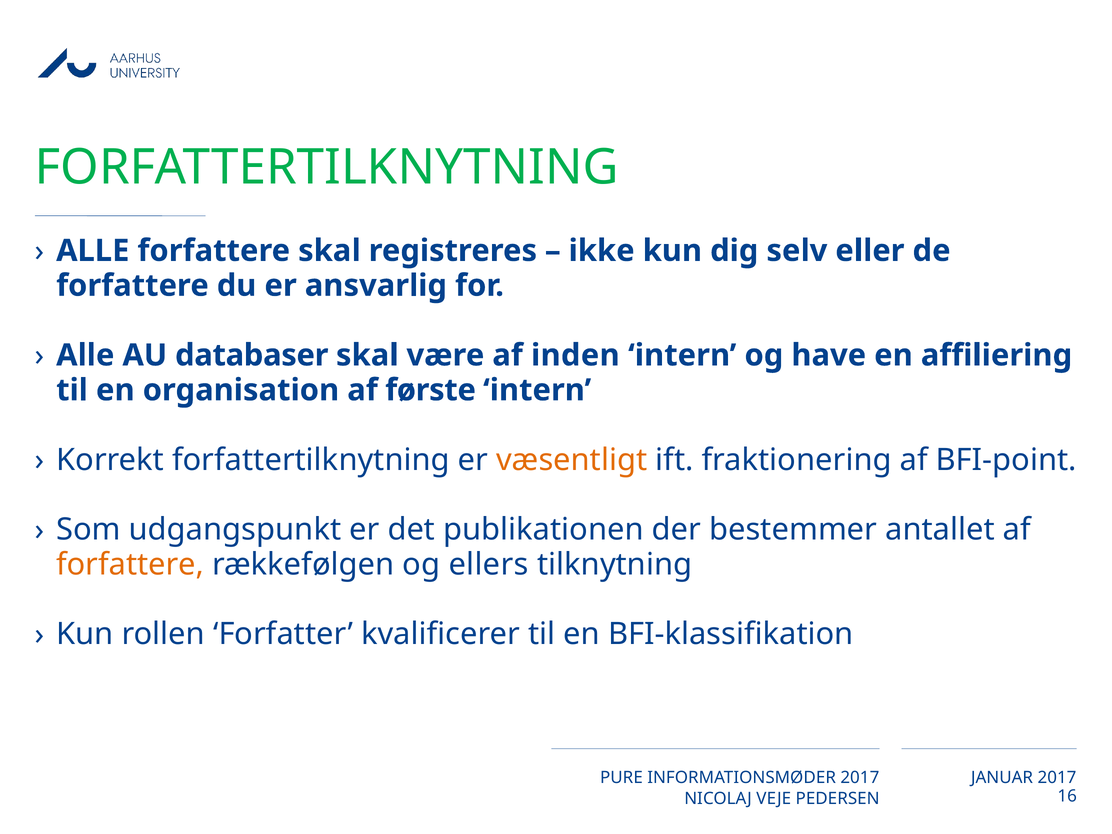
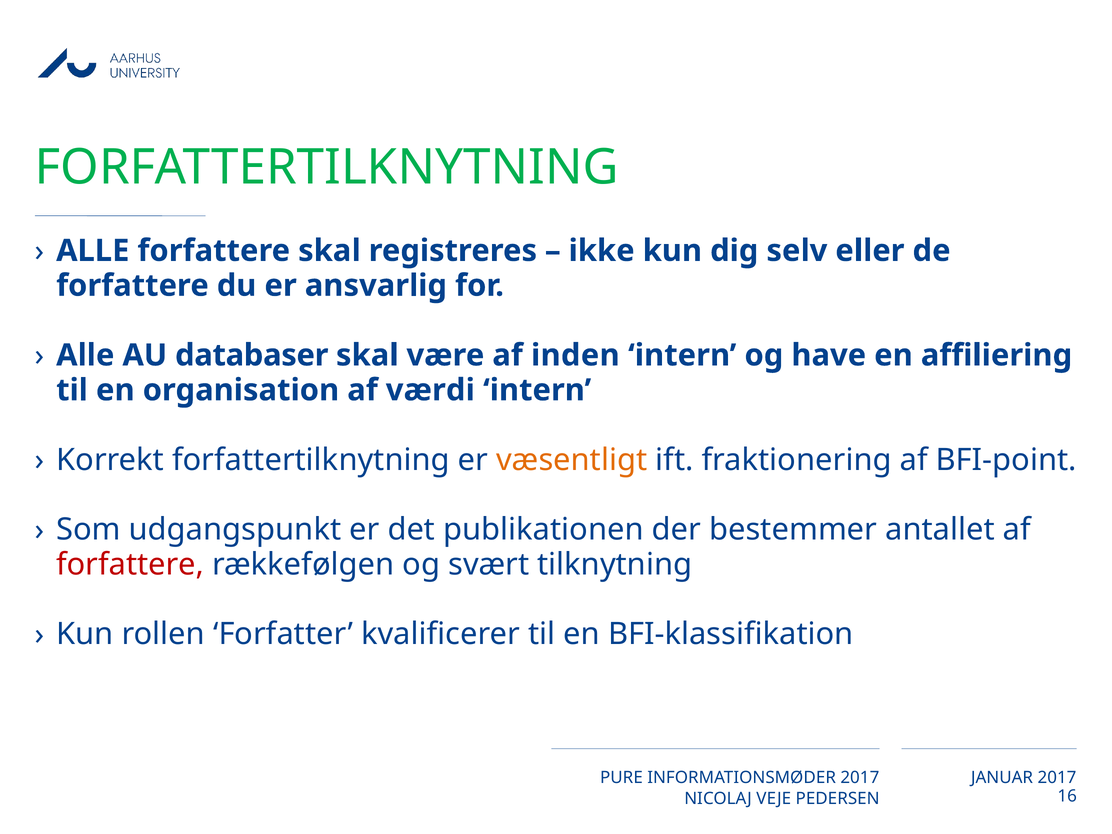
første: første -> værdi
forfattere at (130, 564) colour: orange -> red
ellers: ellers -> svært
